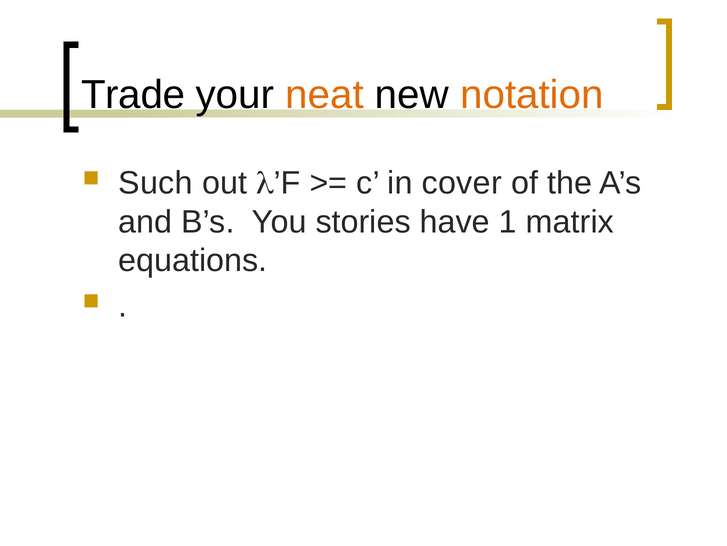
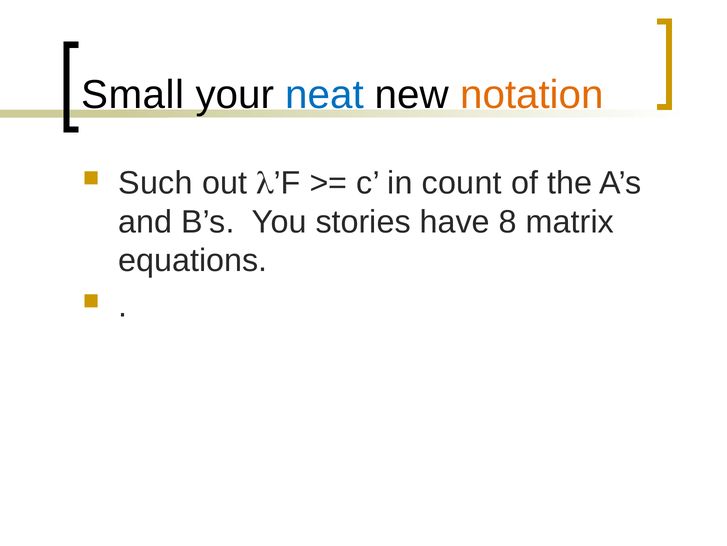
Trade: Trade -> Small
neat colour: orange -> blue
cover: cover -> count
1: 1 -> 8
